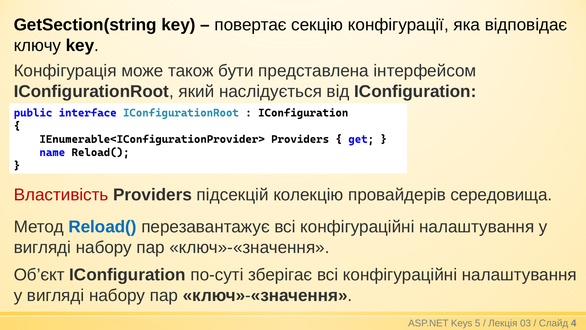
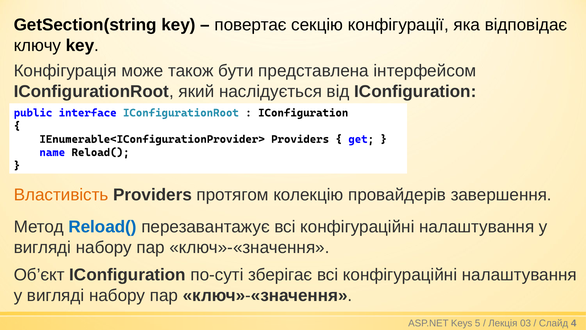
Властивість colour: red -> orange
підсекцій: підсекцій -> протягом
середовища: середовища -> завершення
